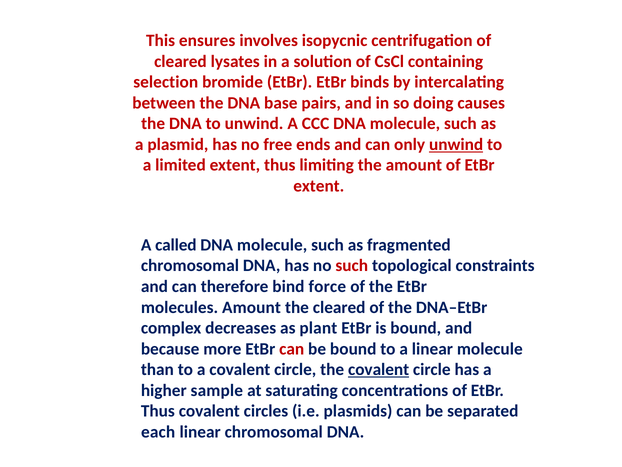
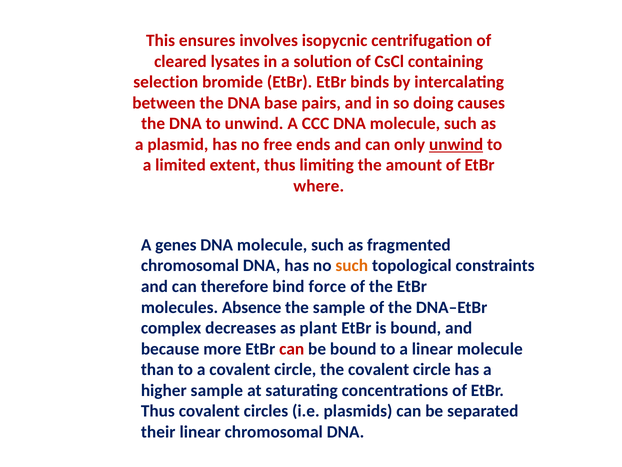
extent at (319, 186): extent -> where
called: called -> genes
such at (352, 266) colour: red -> orange
molecules Amount: Amount -> Absence
the cleared: cleared -> sample
covalent at (379, 369) underline: present -> none
each: each -> their
